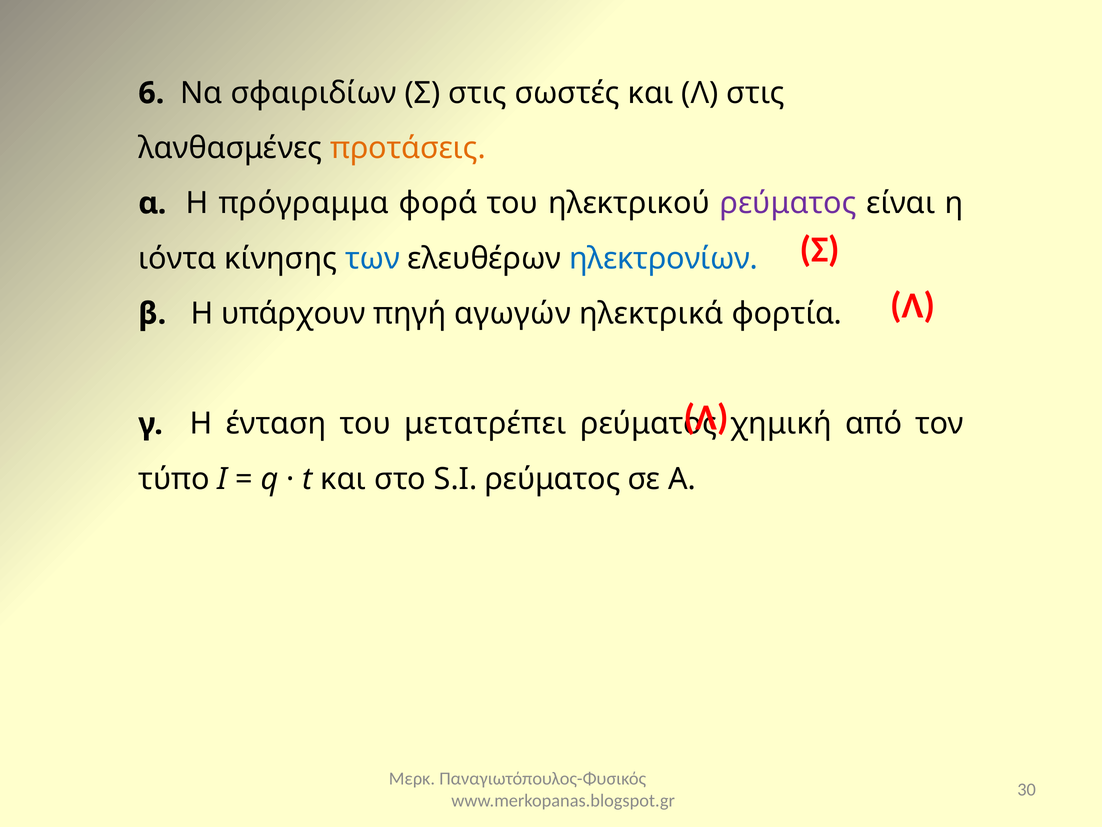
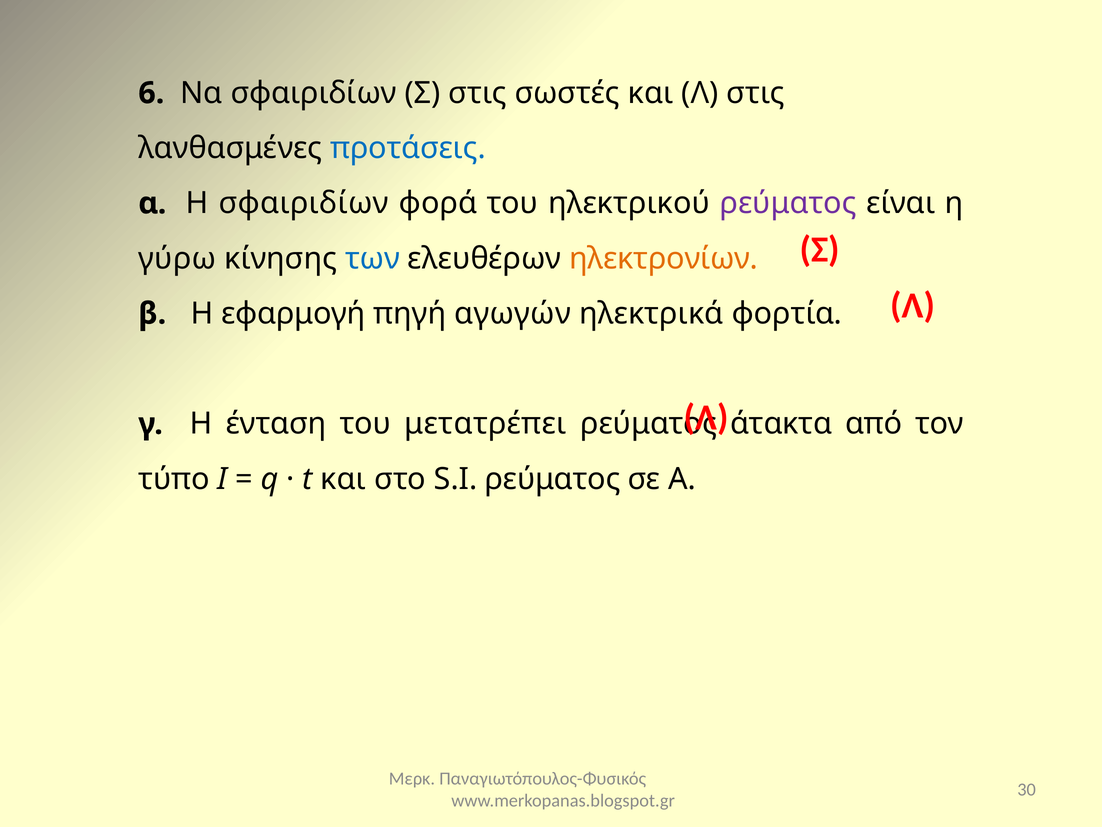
προτάσεις colour: orange -> blue
Η πρόγραμμα: πρόγραμμα -> σφαιριδίων
ιόντα: ιόντα -> γύρω
ηλεκτρονίων colour: blue -> orange
υπάρχουν: υπάρχουν -> εφαρμογή
χημική: χημική -> άτακτα
